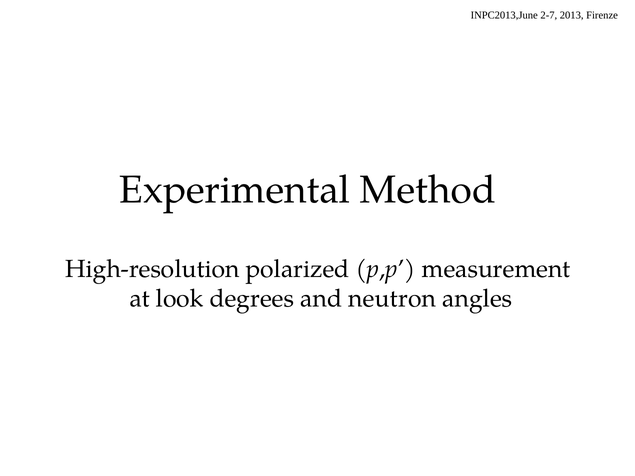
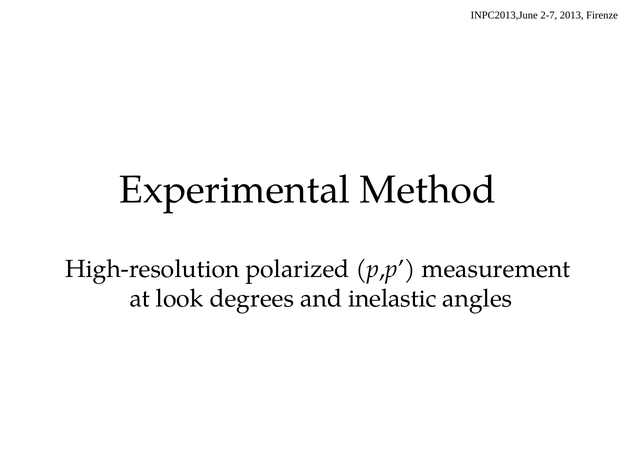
neutron: neutron -> inelastic
